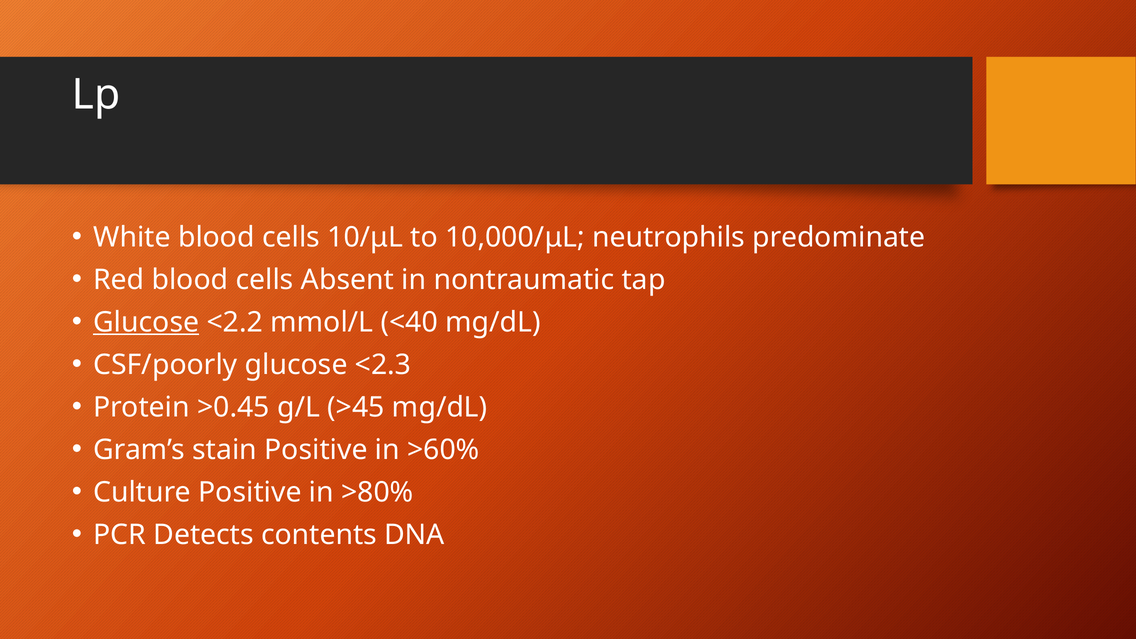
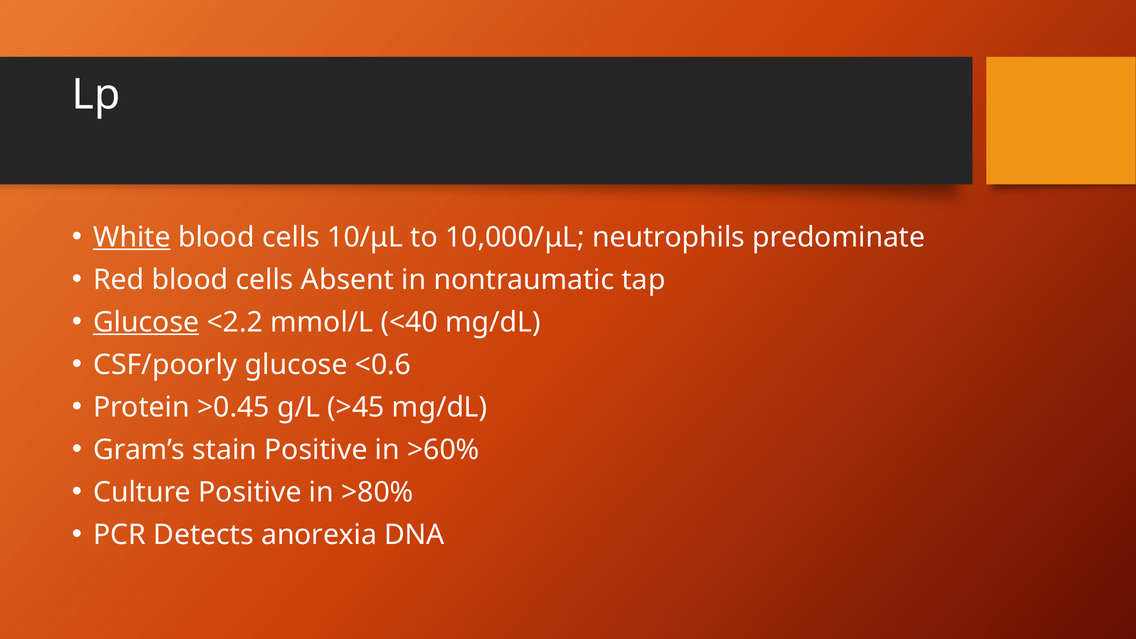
White underline: none -> present
<2.3: <2.3 -> <0.6
contents: contents -> anorexia
